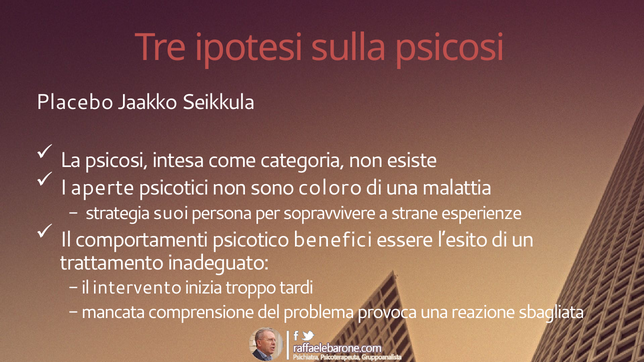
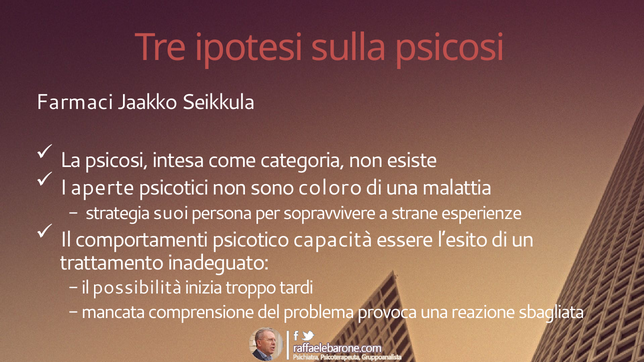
Placebo: Placebo -> Farmaci
benefici: benefici -> capacità
intervento: intervento -> possibilità
